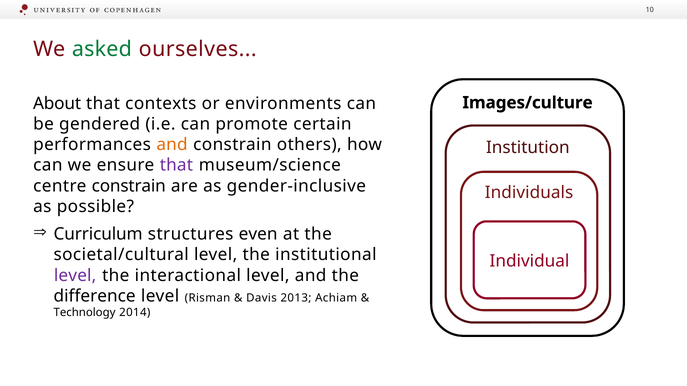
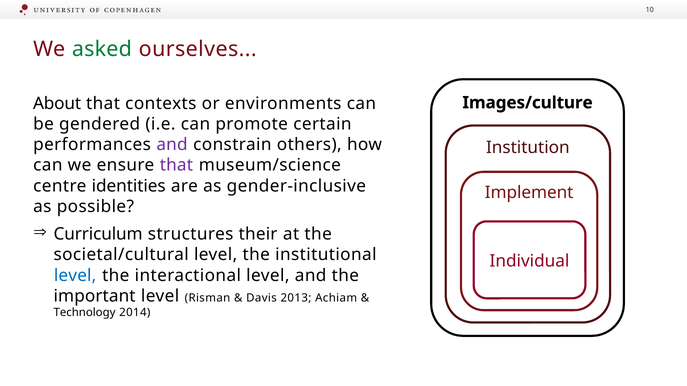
and at (172, 145) colour: orange -> purple
centre constrain: constrain -> identities
Individuals: Individuals -> Implement
even: even -> their
level at (75, 276) colour: purple -> blue
difference: difference -> important
